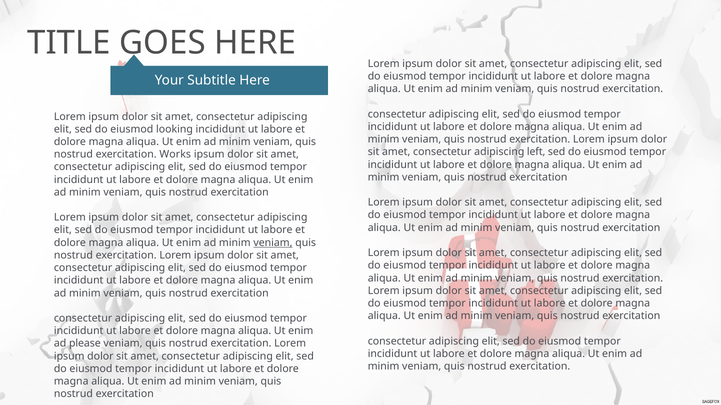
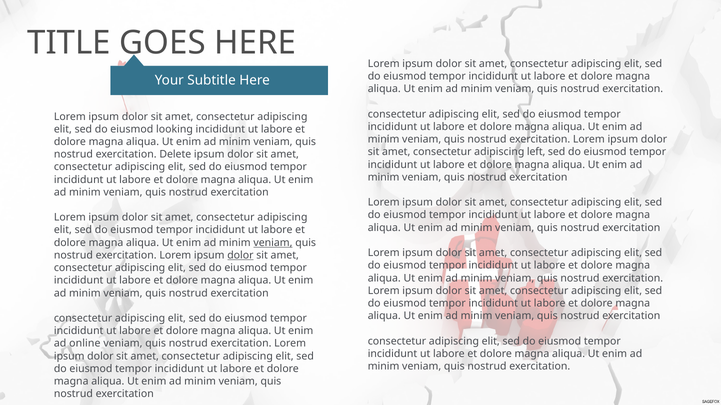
Works: Works -> Delete
dolor at (240, 256) underline: none -> present
please: please -> online
